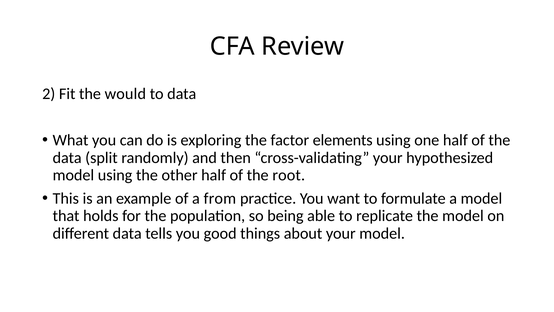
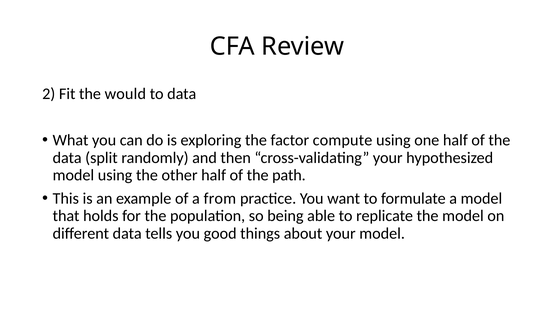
elements: elements -> compute
root: root -> path
